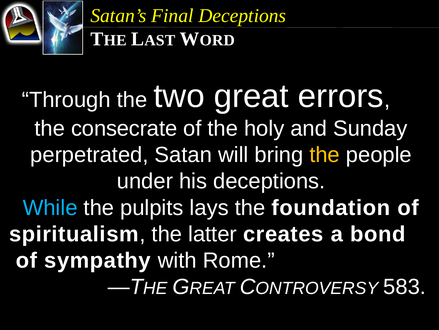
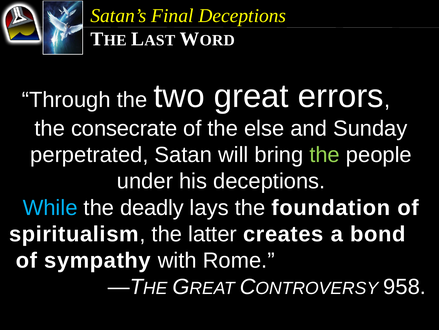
holy: holy -> else
the at (325, 155) colour: yellow -> light green
pulpits: pulpits -> deadly
583: 583 -> 958
